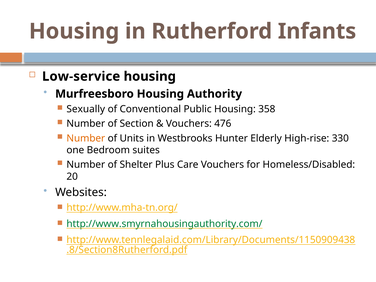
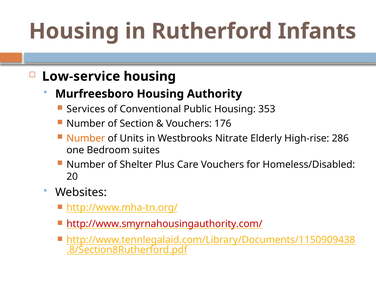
Sexually: Sexually -> Services
358: 358 -> 353
476: 476 -> 176
Hunter: Hunter -> Nitrate
330: 330 -> 286
http://www.smyrnahousingauthority.com/ colour: green -> red
